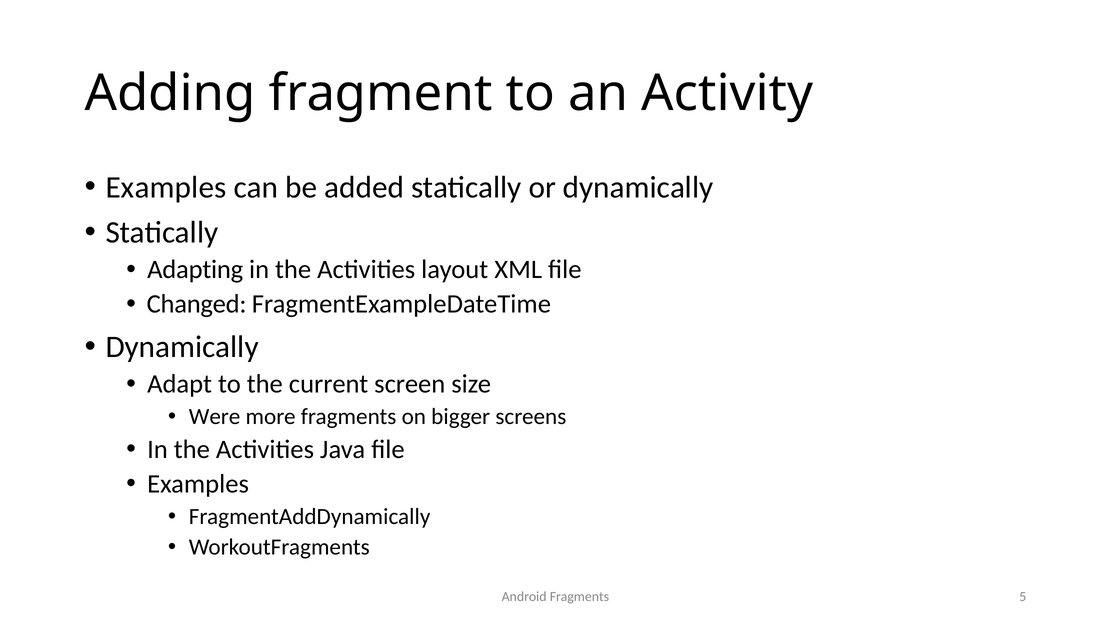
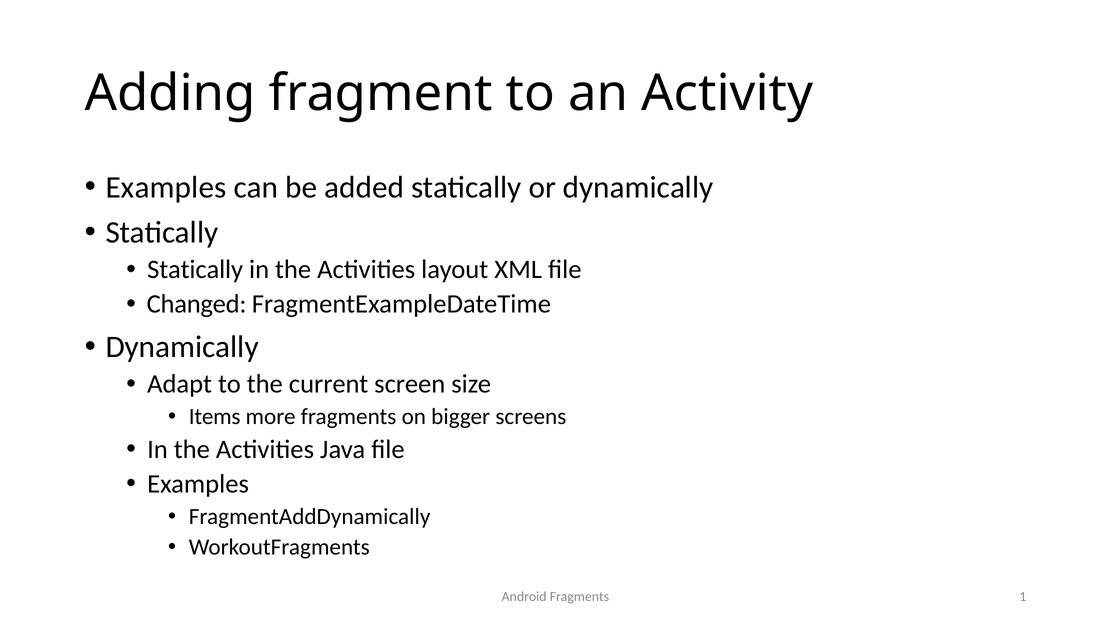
Adapting at (195, 270): Adapting -> Statically
Were: Were -> Items
5: 5 -> 1
